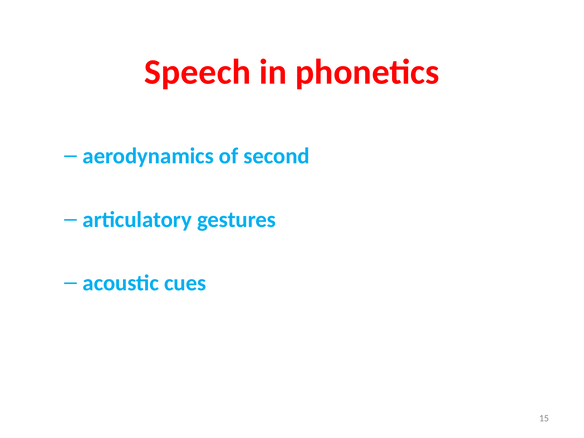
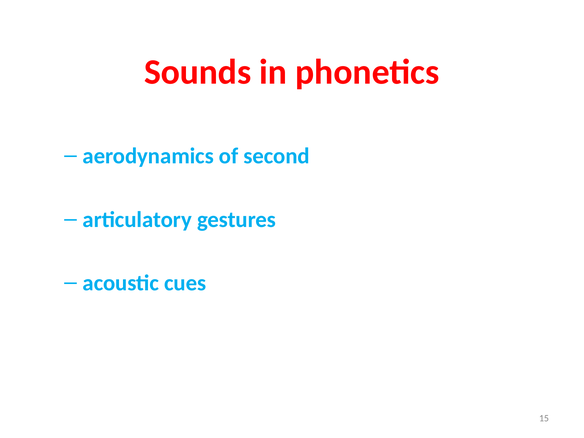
Speech: Speech -> Sounds
